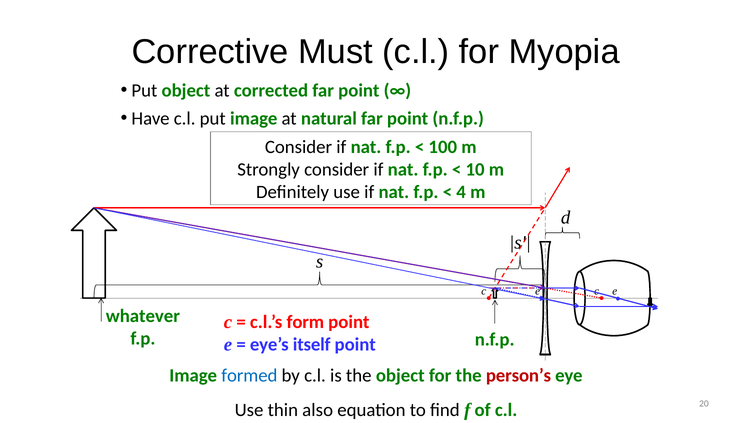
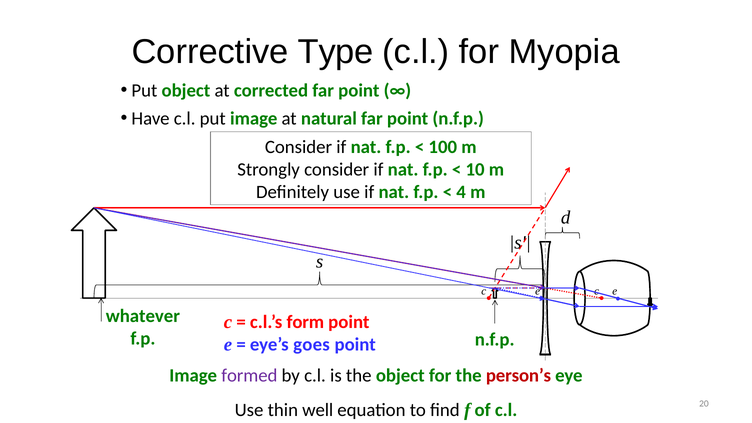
Must: Must -> Type
itself: itself -> goes
formed colour: blue -> purple
also: also -> well
